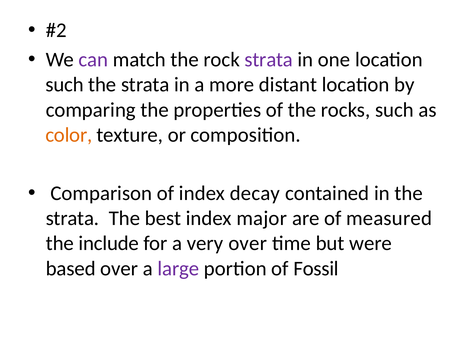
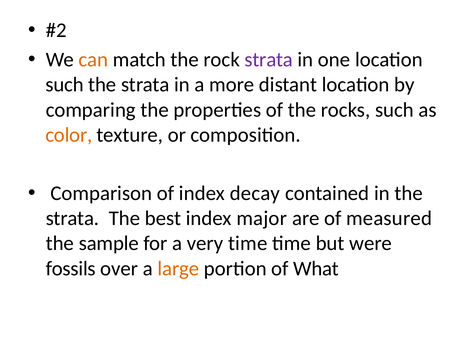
can colour: purple -> orange
include: include -> sample
very over: over -> time
based: based -> fossils
large colour: purple -> orange
Fossil: Fossil -> What
